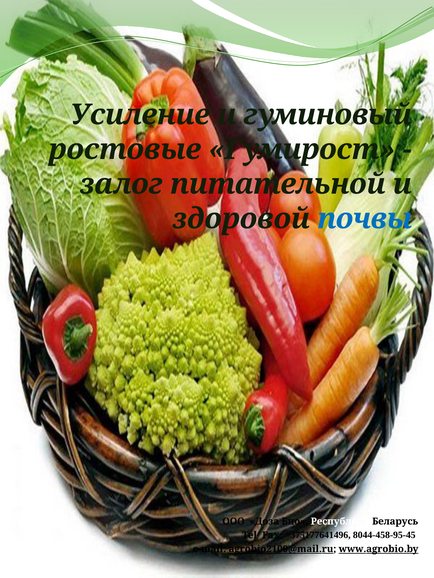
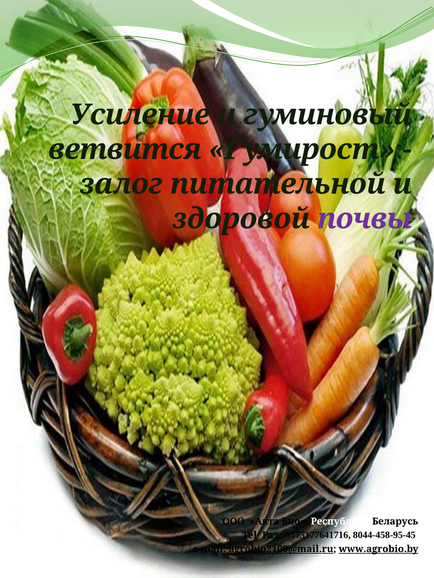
ростовые: ростовые -> ветвится
почвы colour: blue -> purple
Доза: Доза -> Акта
+375177641496: +375177641496 -> +375177641716
